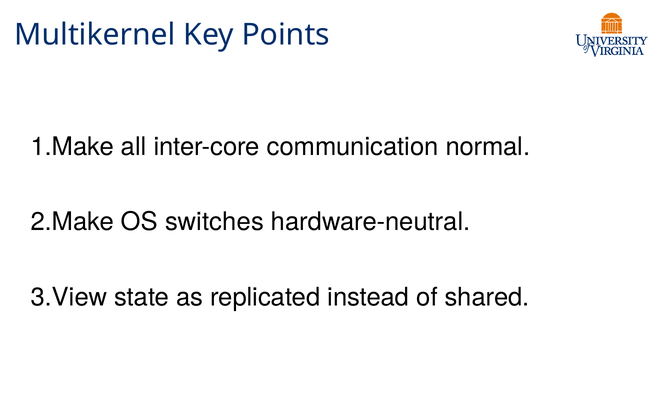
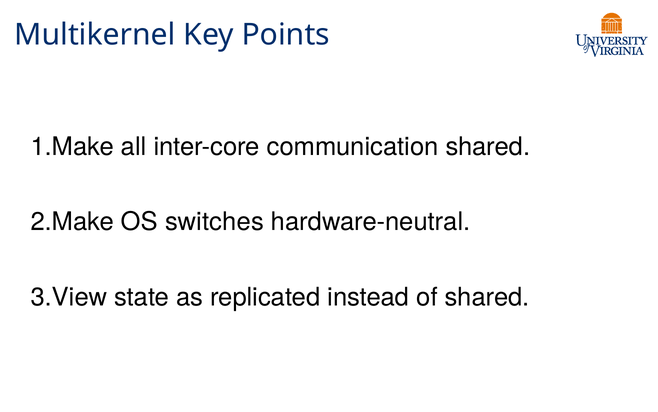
communication normal: normal -> shared
